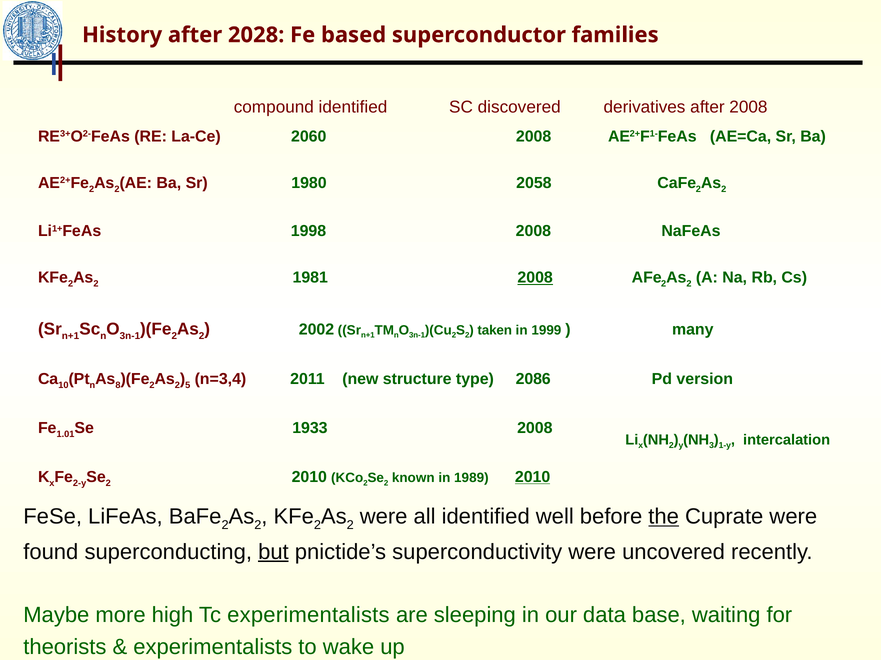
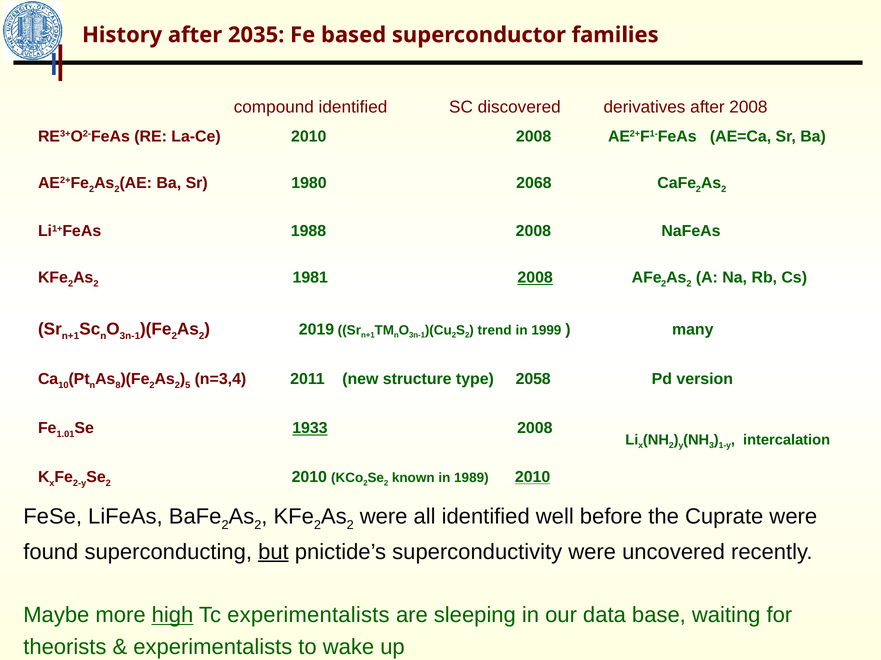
2028: 2028 -> 2035
La-Ce 2060: 2060 -> 2010
2058: 2058 -> 2068
1998: 1998 -> 1988
2002: 2002 -> 2019
taken: taken -> trend
2086: 2086 -> 2058
1933 underline: none -> present
the underline: present -> none
high underline: none -> present
